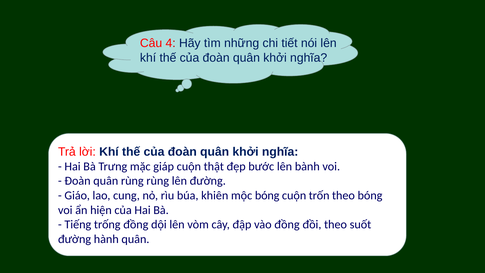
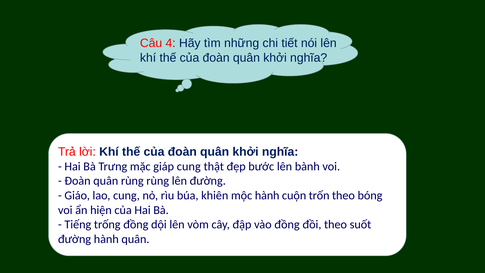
giáp cuộn: cuộn -> cung
mộc bóng: bóng -> hành
